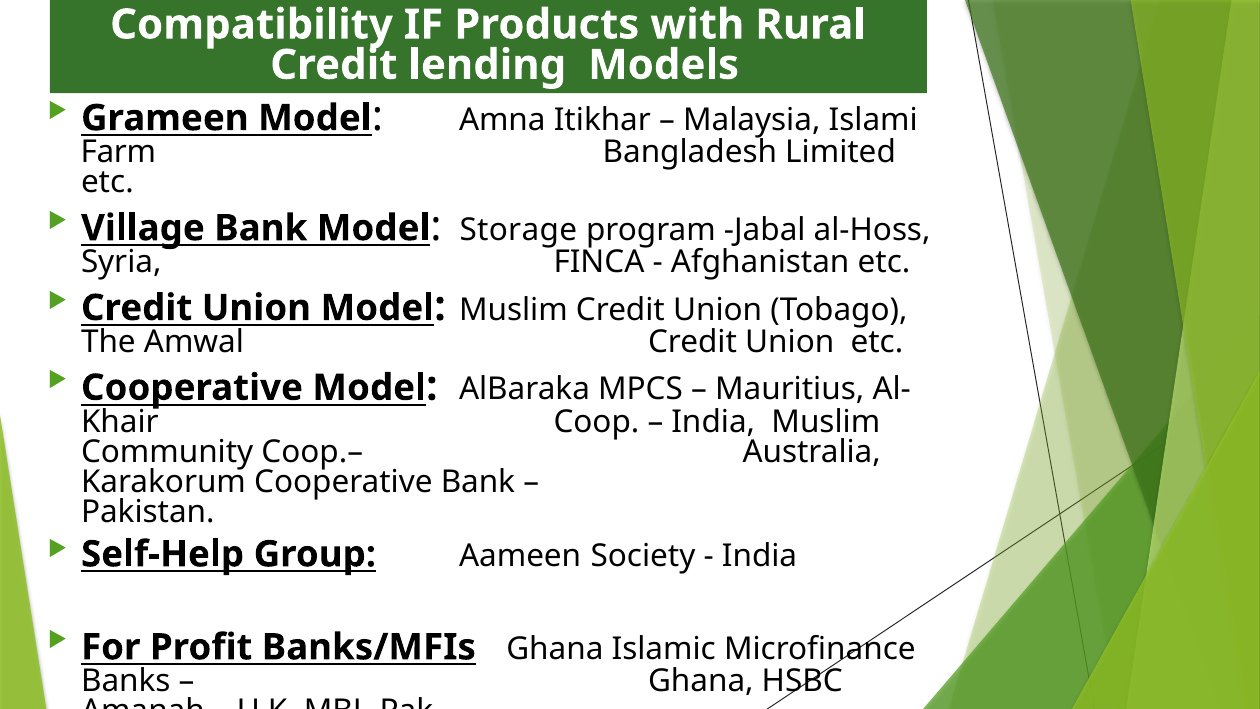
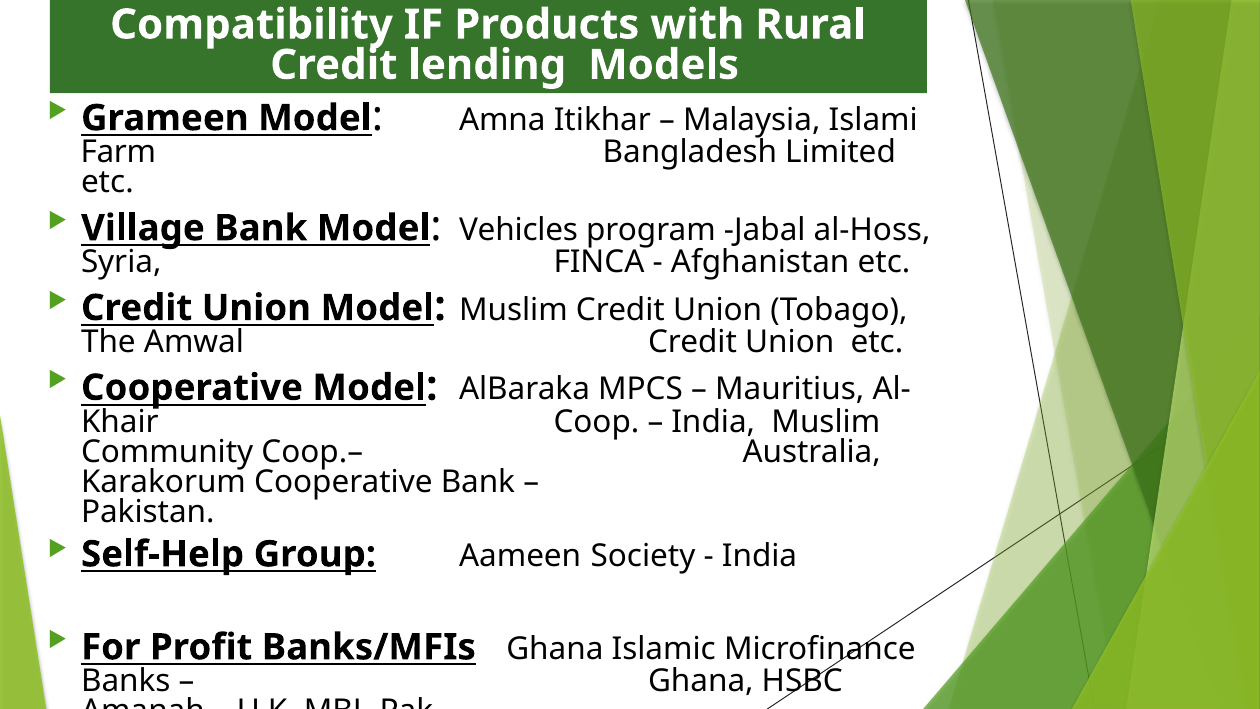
Storage: Storage -> Vehicles
